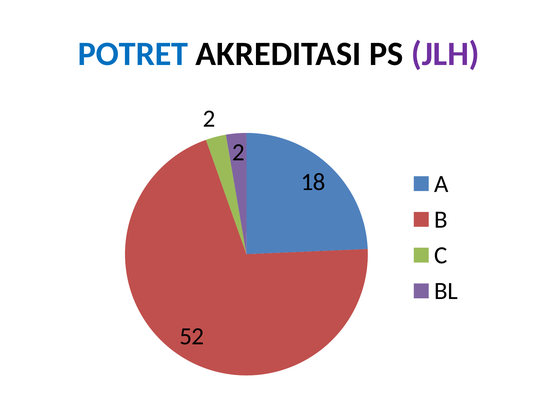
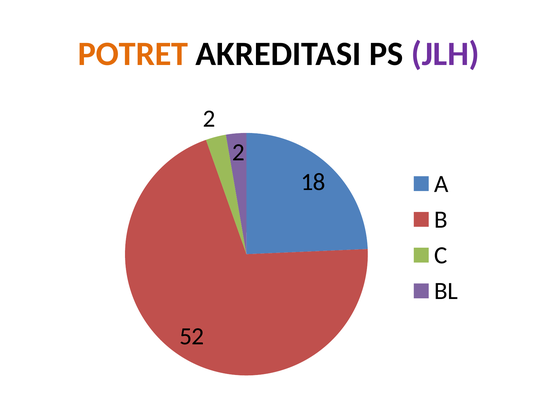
POTRET colour: blue -> orange
